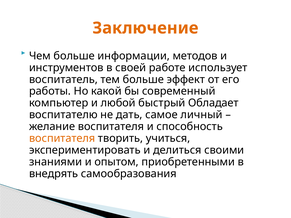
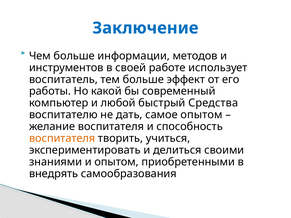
Заключение colour: orange -> blue
Обладает: Обладает -> Средства
самое личный: личный -> опытом
